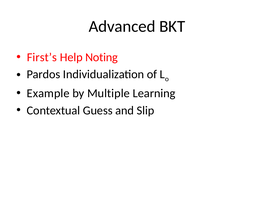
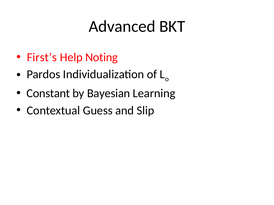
Example: Example -> Constant
Multiple: Multiple -> Bayesian
